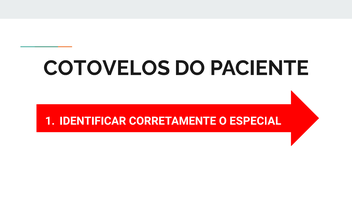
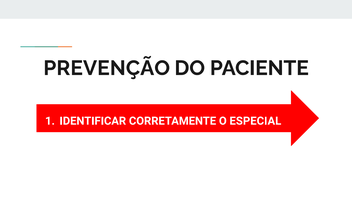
COTOVELOS: COTOVELOS -> PREVENÇÃO
